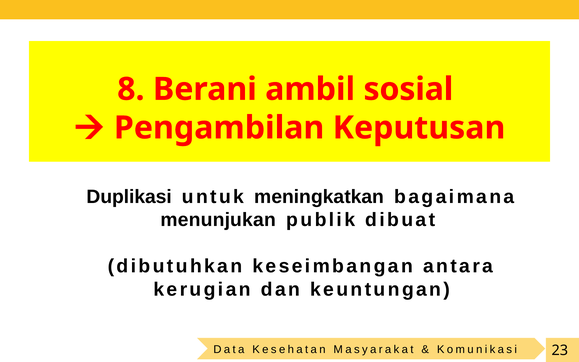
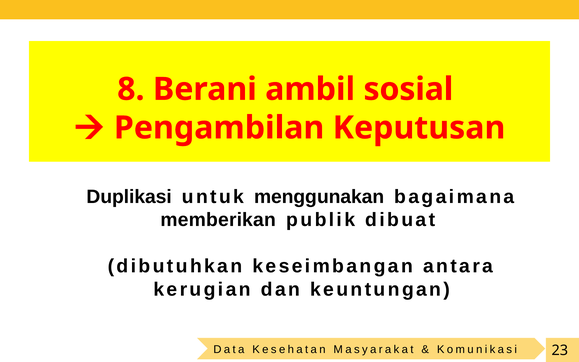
meningkatkan: meningkatkan -> menggunakan
menunjukan: menunjukan -> memberikan
